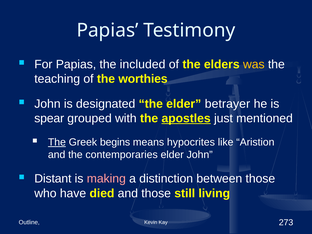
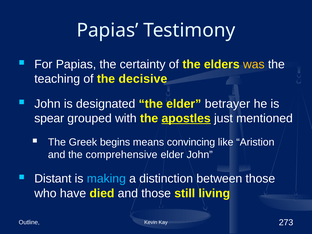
included: included -> certainty
worthies: worthies -> decisive
The at (57, 142) underline: present -> none
hypocrites: hypocrites -> convincing
contemporaries: contemporaries -> comprehensive
making colour: pink -> light blue
